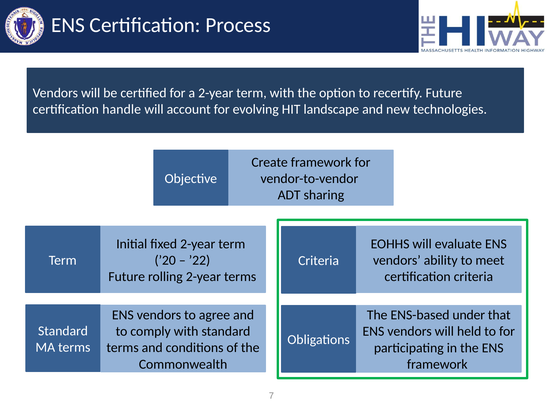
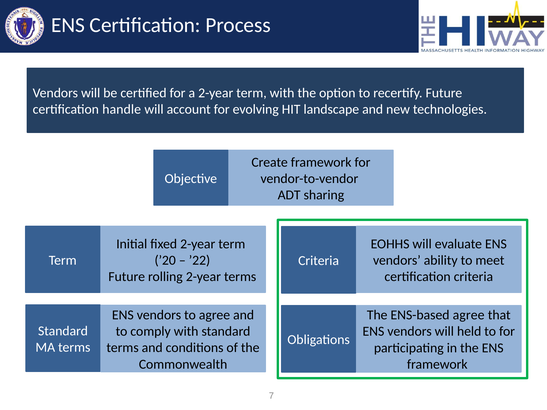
ENS-based under: under -> agree
